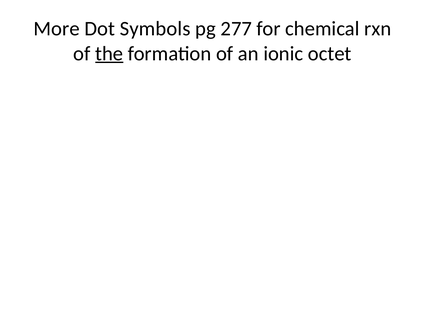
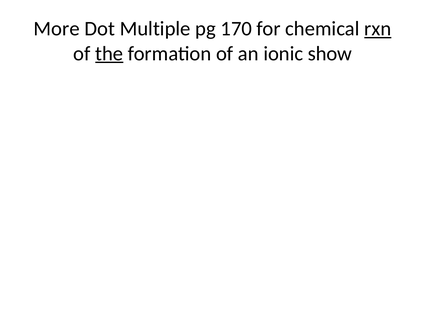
Symbols: Symbols -> Multiple
277: 277 -> 170
rxn underline: none -> present
octet: octet -> show
